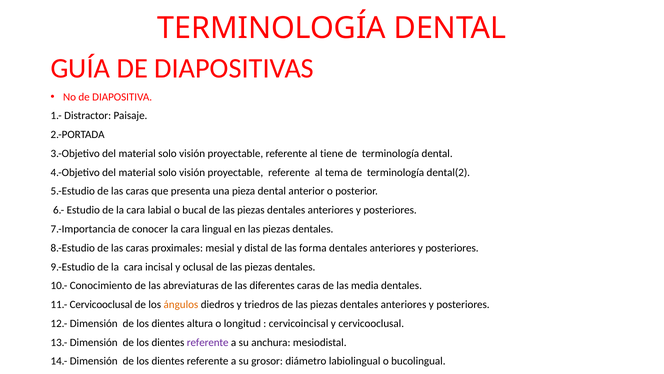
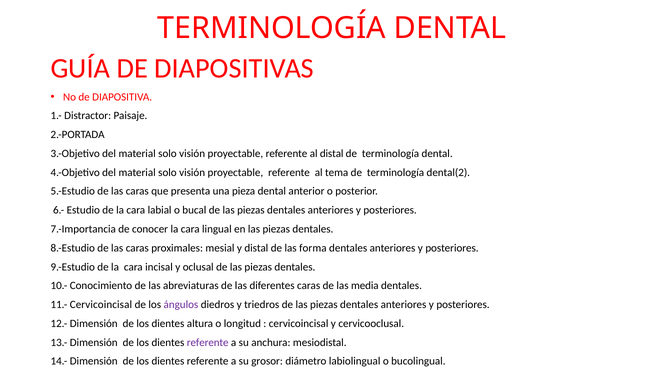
al tiene: tiene -> distal
11.- Cervicooclusal: Cervicooclusal -> Cervicoincisal
ángulos colour: orange -> purple
